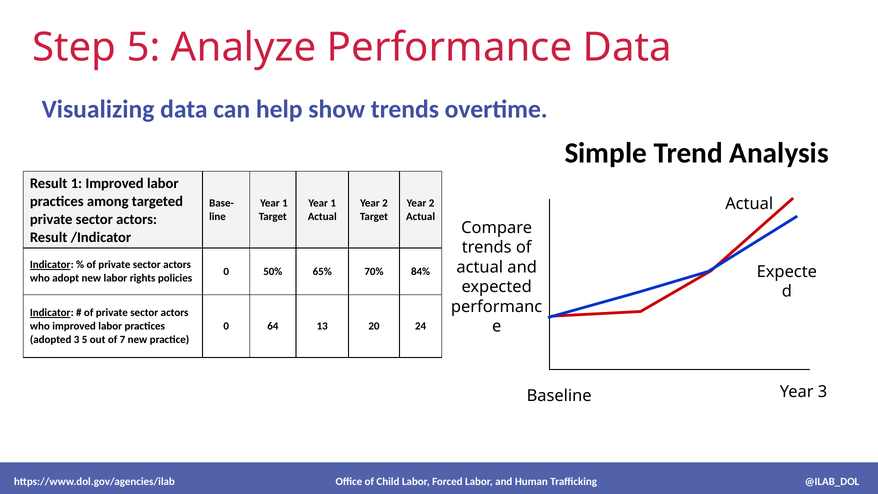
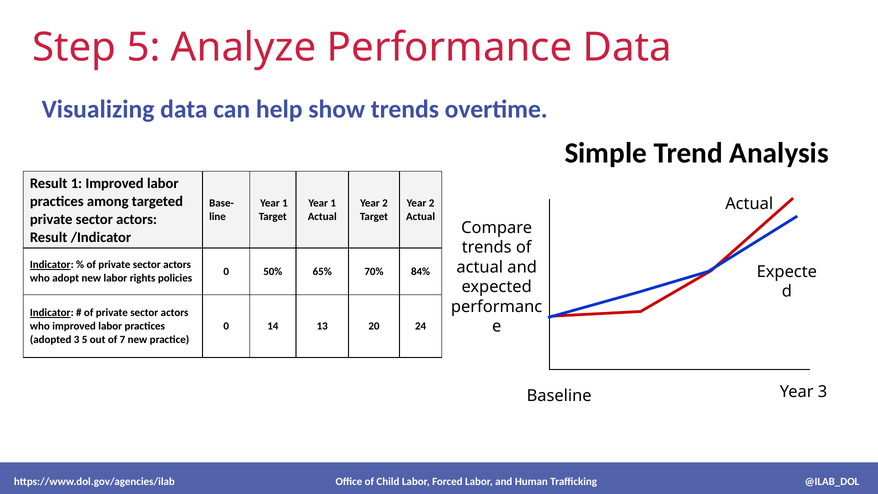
64: 64 -> 14
